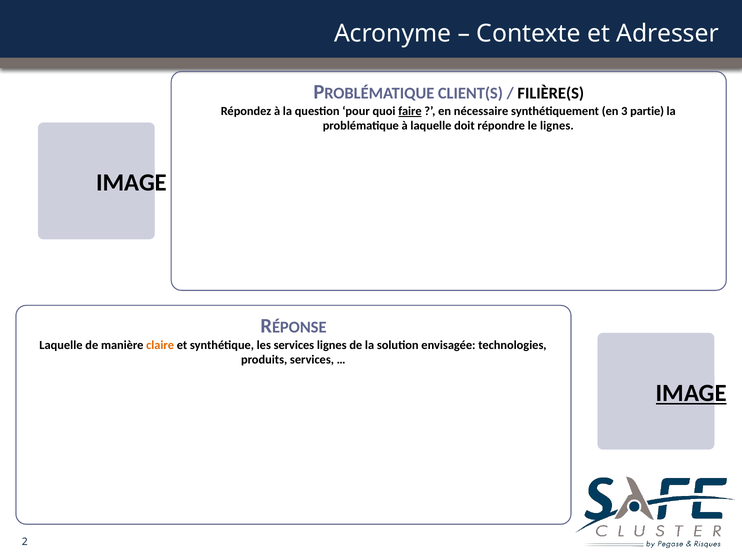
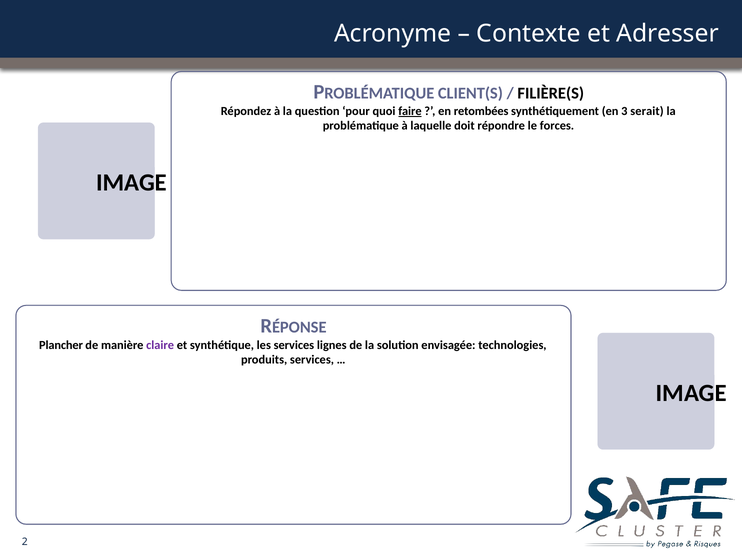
nécessaire: nécessaire -> retombées
partie: partie -> serait
le lignes: lignes -> forces
Laquelle at (61, 345): Laquelle -> Plancher
claire colour: orange -> purple
IMAGE at (691, 393) underline: present -> none
